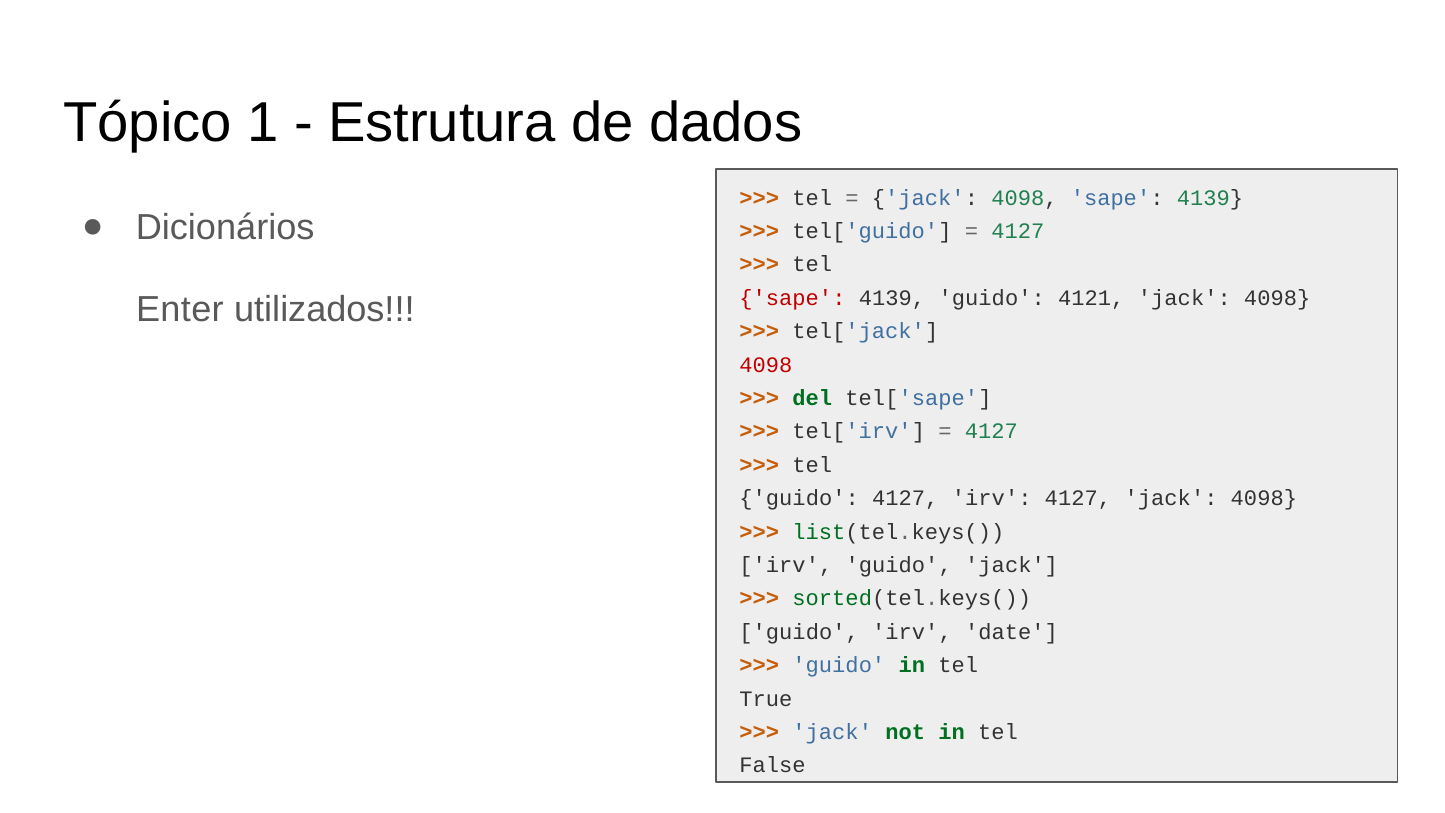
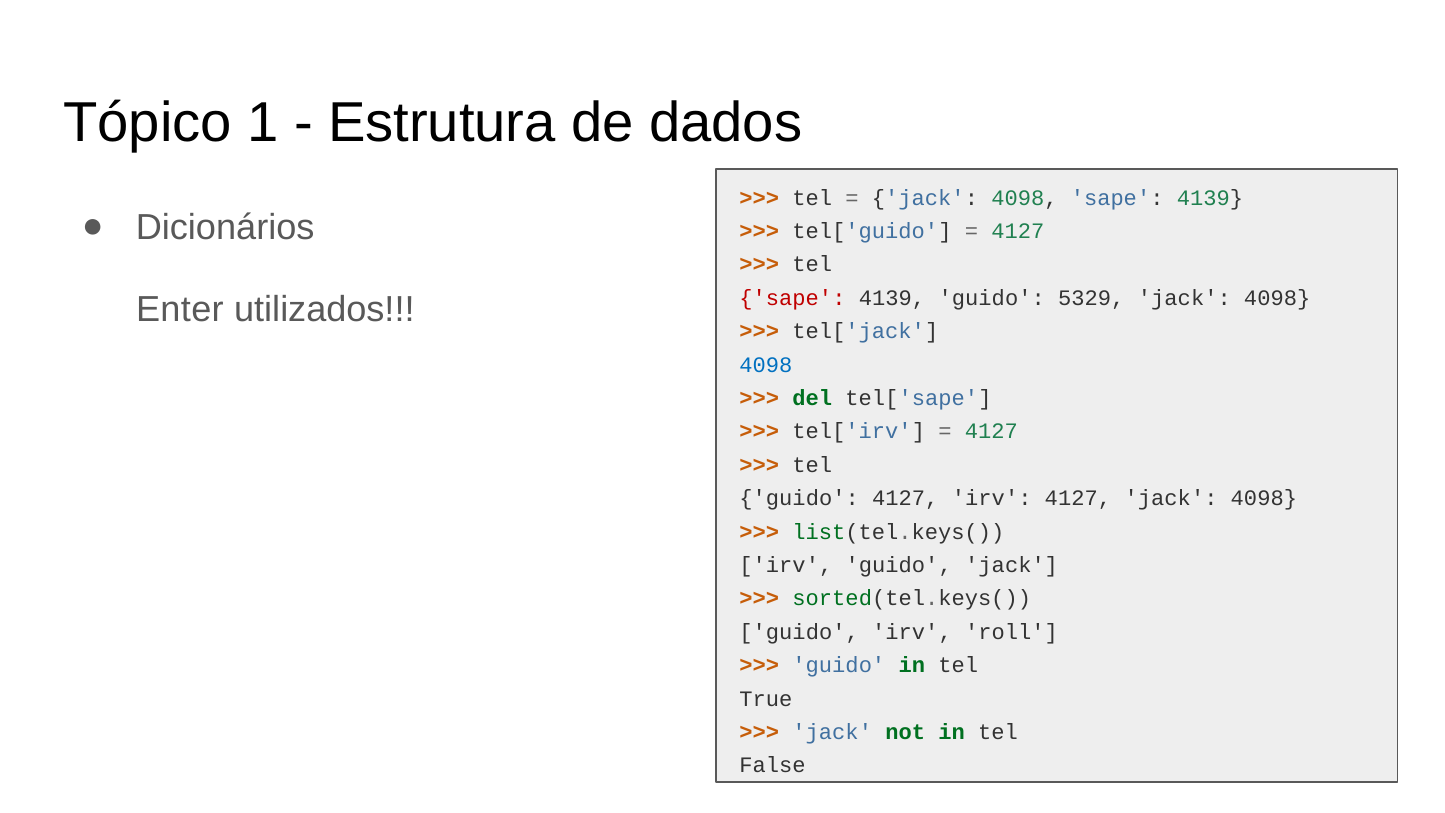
4121: 4121 -> 5329
4098 at (766, 365) colour: red -> blue
date: date -> roll
